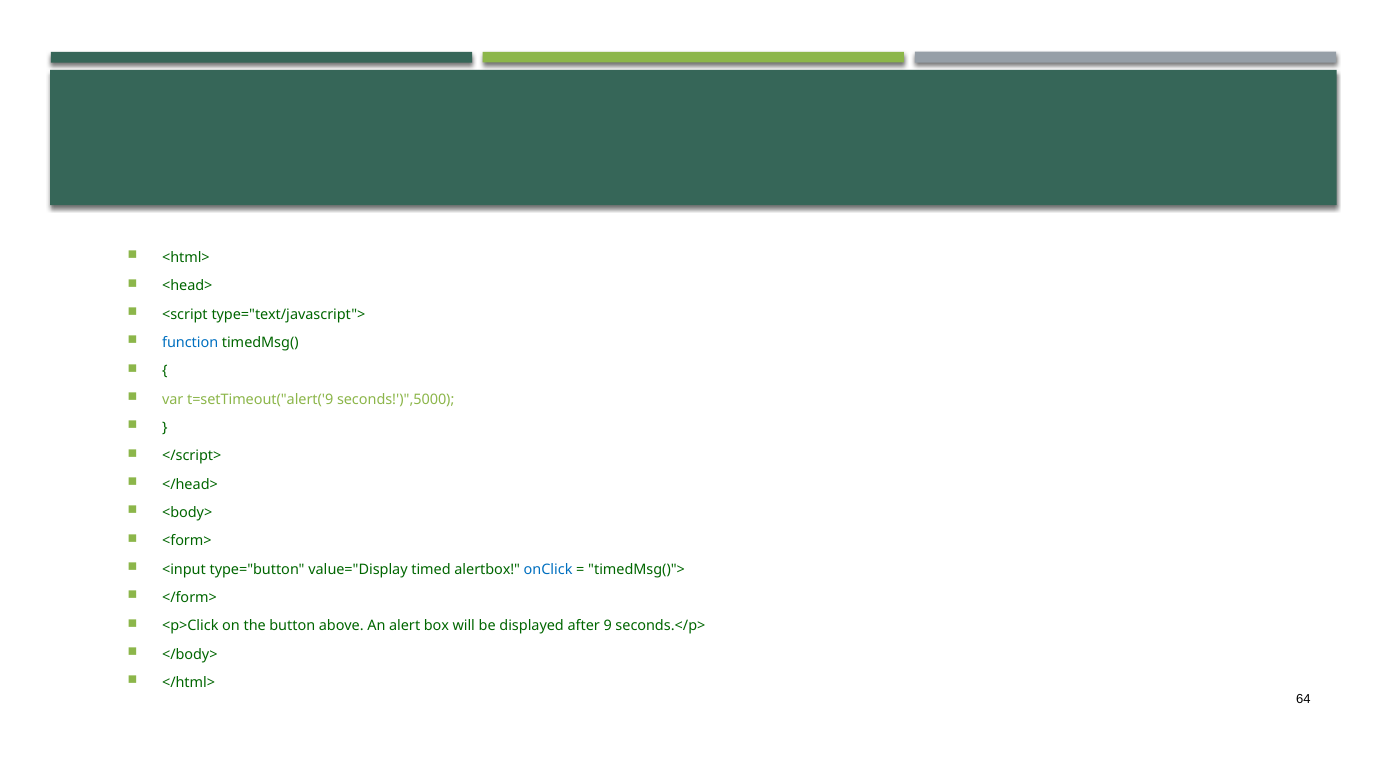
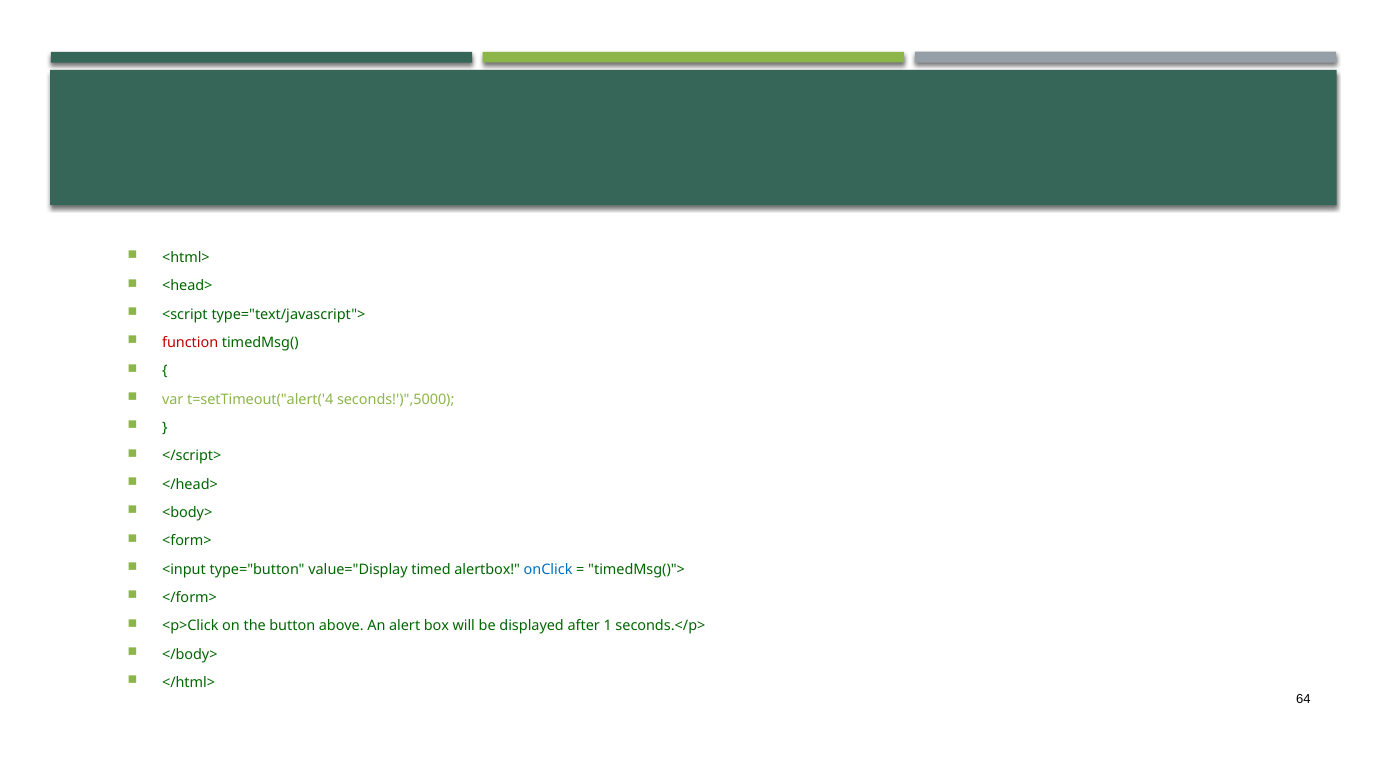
function colour: blue -> red
t=setTimeout("alert('9: t=setTimeout("alert('9 -> t=setTimeout("alert('4
9: 9 -> 1
